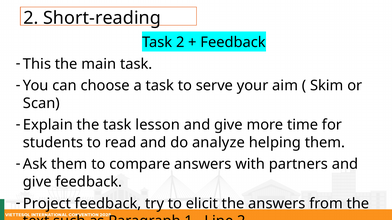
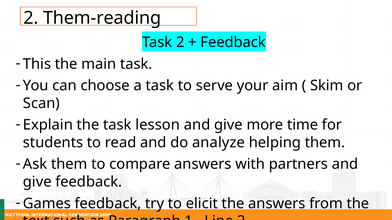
Short-reading: Short-reading -> Them-reading
Project: Project -> Games
